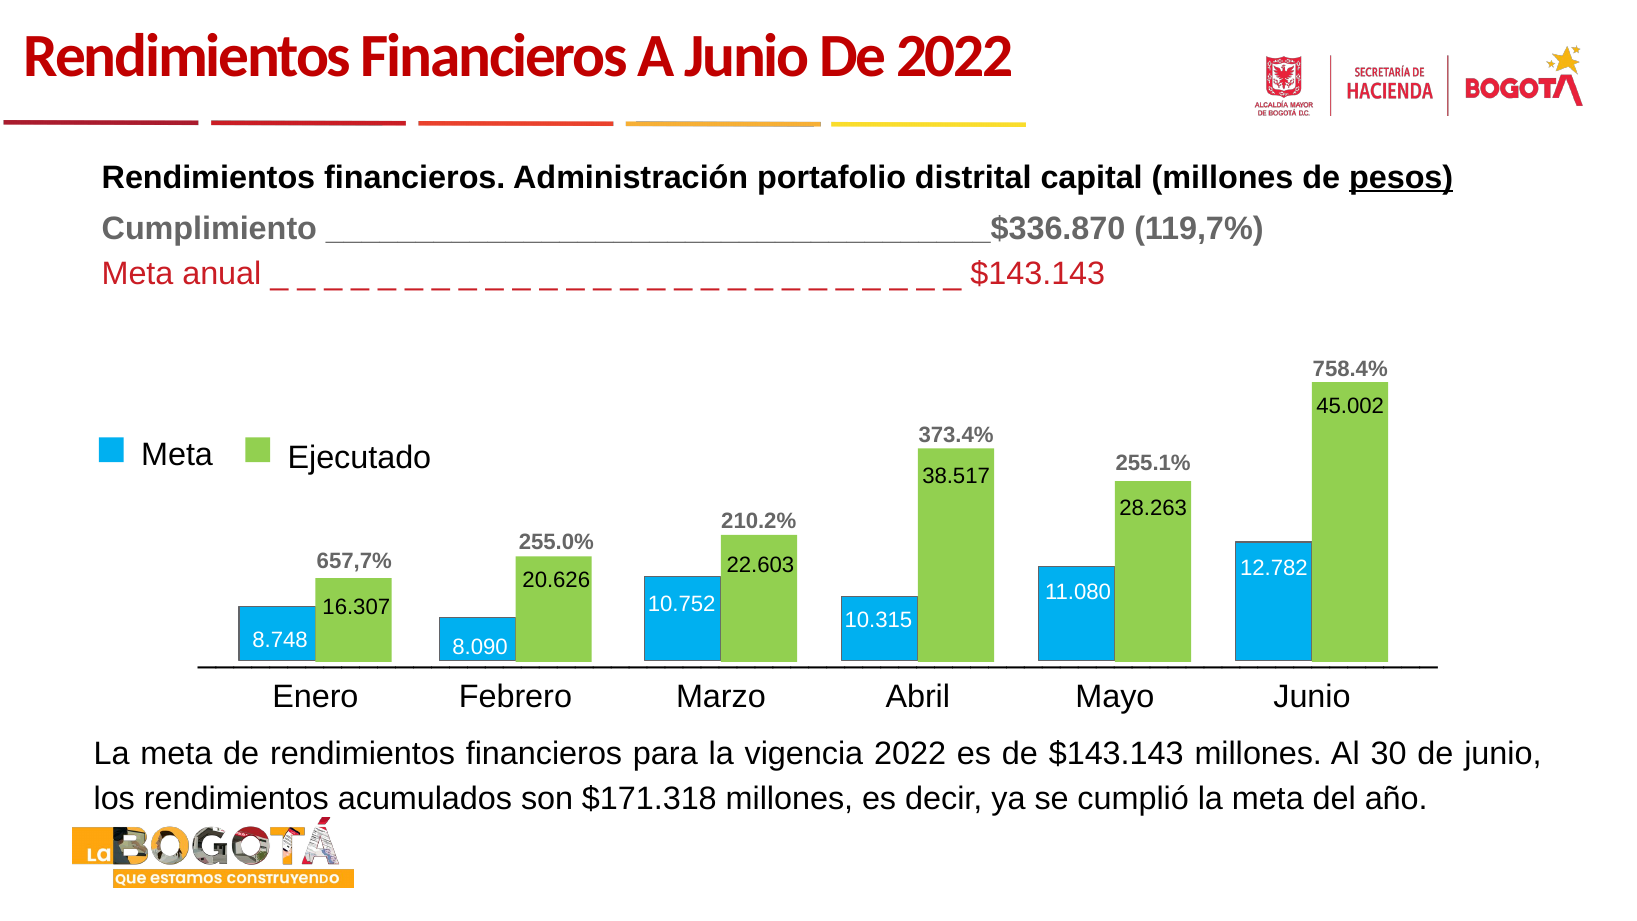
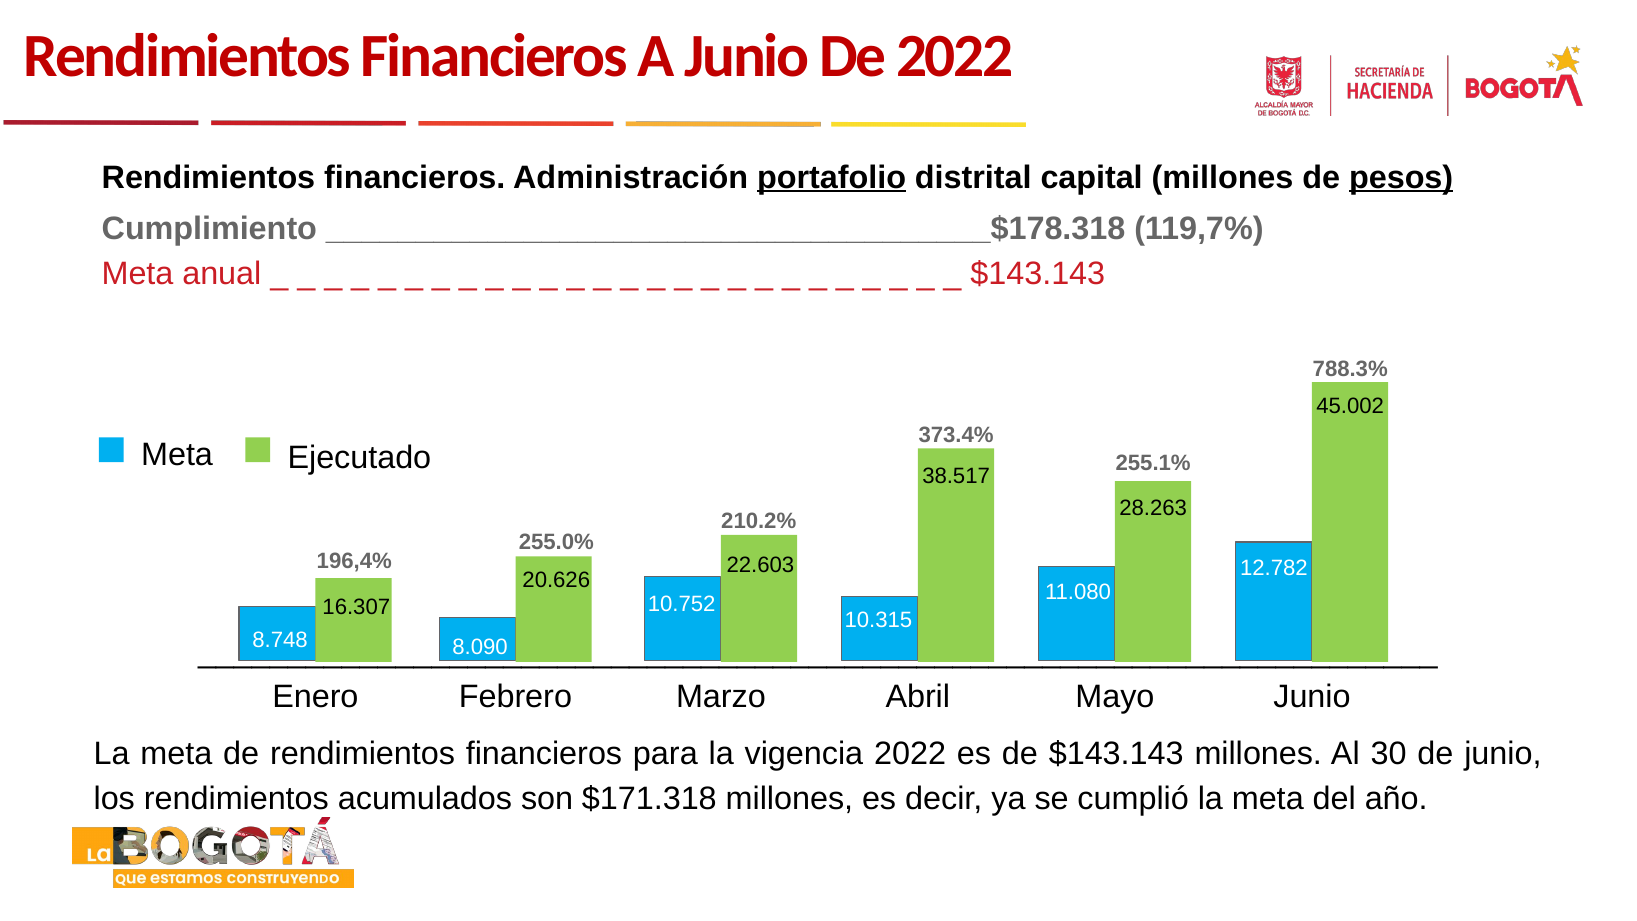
portafolio underline: none -> present
_____________________________________$336.870: _____________________________________$336.870 -> _____________________________________$178.318
758.4%: 758.4% -> 788.3%
657,7%: 657,7% -> 196,4%
